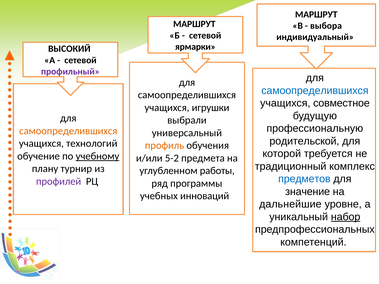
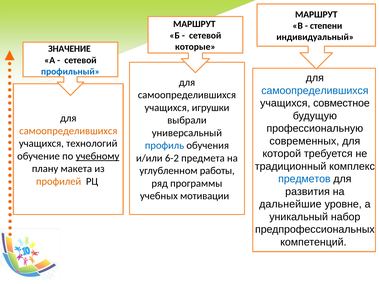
выбора: выбора -> степени
ярмарки: ярмарки -> которые
ВЫСОКИЙ: ВЫСОКИЙ -> ЗНАЧЕНИЕ
профильный colour: purple -> blue
родительской: родительской -> современных
профиль colour: orange -> blue
5-2: 5-2 -> 6-2
турнир: турнир -> макета
профилей colour: purple -> orange
значение: значение -> развития
инноваций: инноваций -> мотивации
набор underline: present -> none
